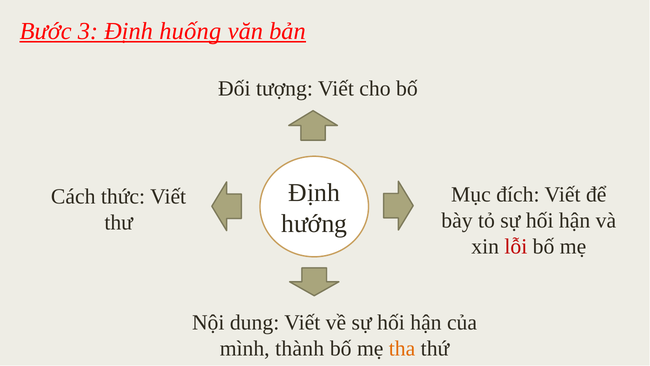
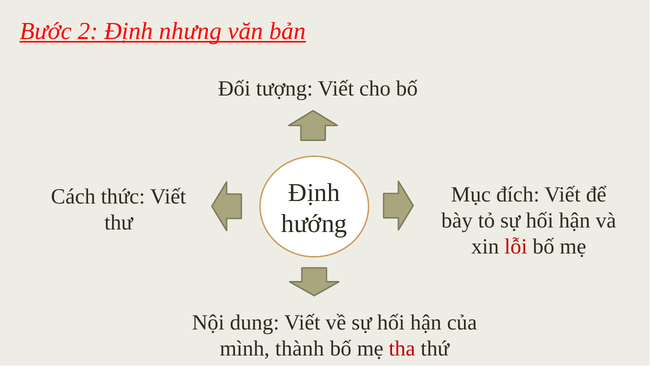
3: 3 -> 2
huống: huống -> nhưng
tha colour: orange -> red
